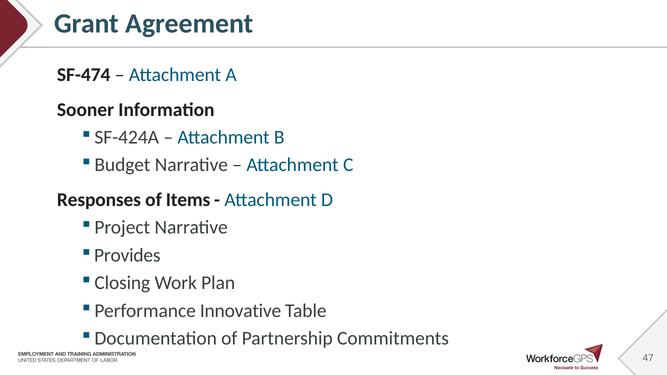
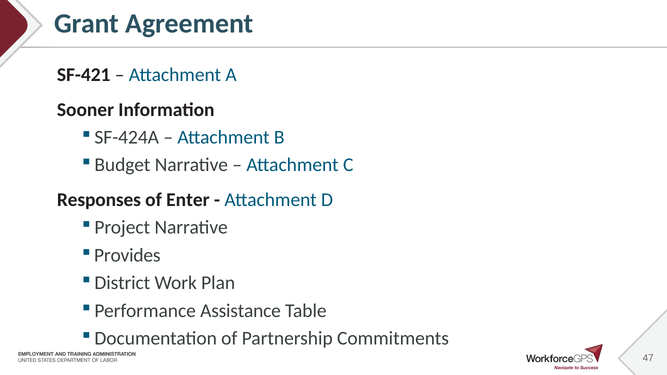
SF-474: SF-474 -> SF-421
Items: Items -> Enter
Closing: Closing -> District
Innovative: Innovative -> Assistance
